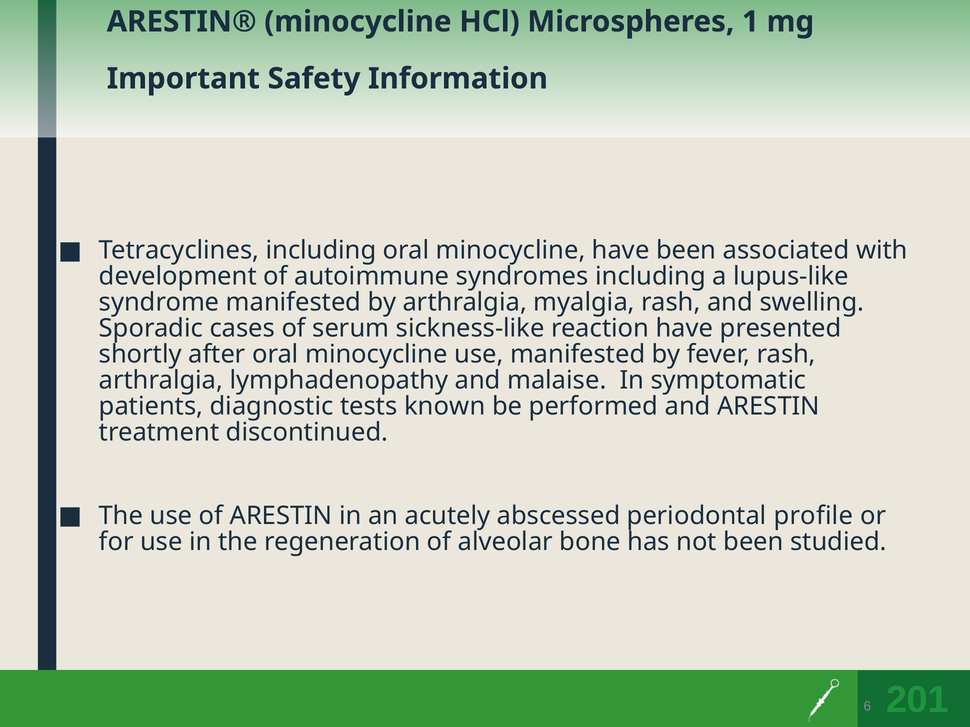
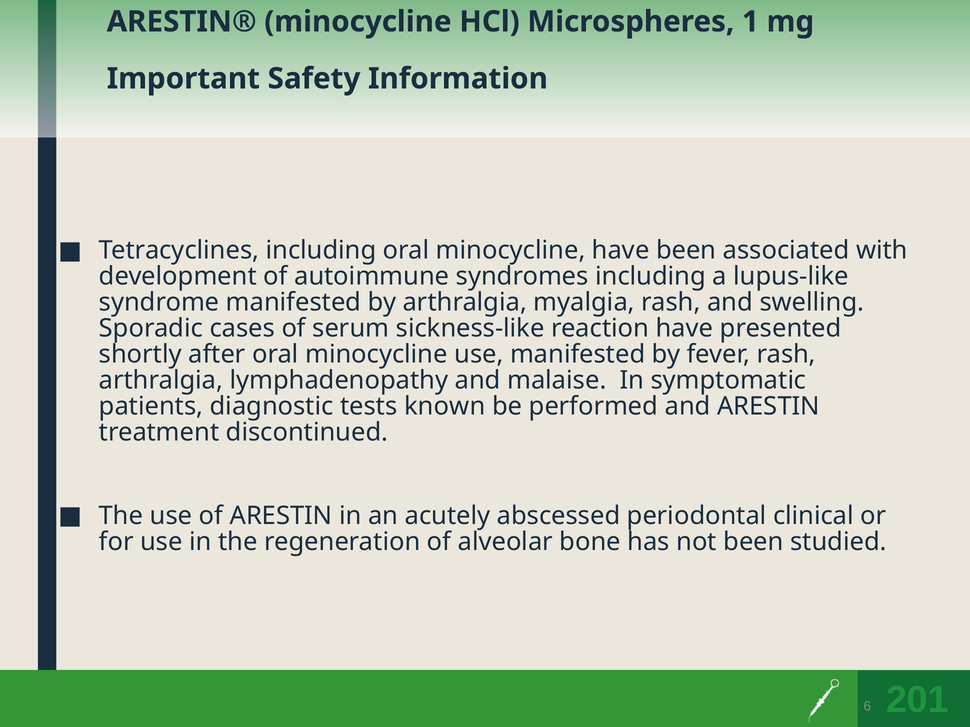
profile: profile -> clinical
